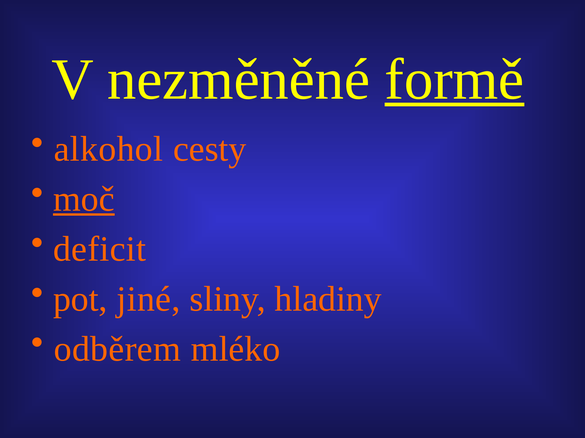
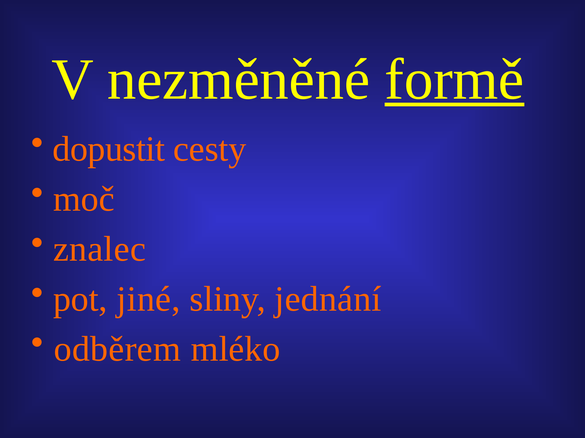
alkohol: alkohol -> dopustit
moč underline: present -> none
deficit: deficit -> znalec
hladiny: hladiny -> jednání
